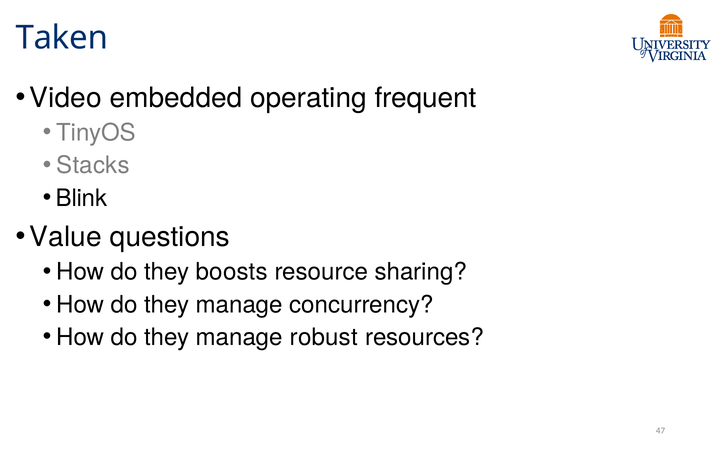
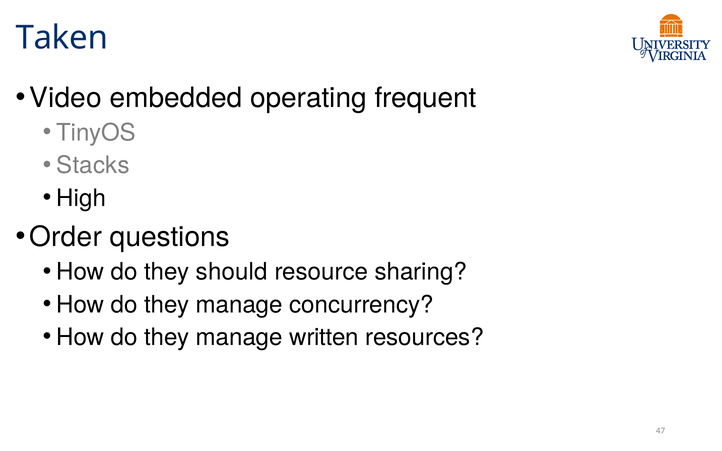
Blink: Blink -> High
Value: Value -> Order
boosts: boosts -> should
robust: robust -> written
